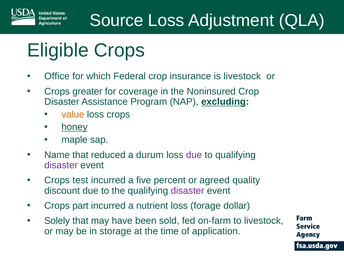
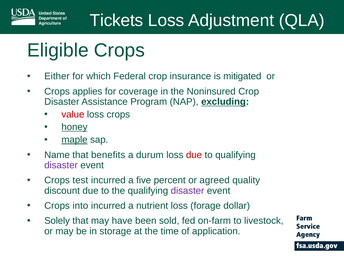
Source: Source -> Tickets
Office: Office -> Either
is livestock: livestock -> mitigated
greater: greater -> applies
value colour: orange -> red
maple underline: none -> present
reduced: reduced -> benefits
due at (194, 155) colour: purple -> red
part: part -> into
